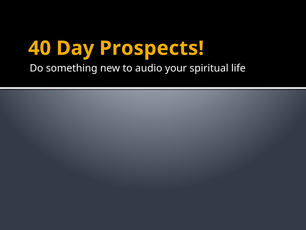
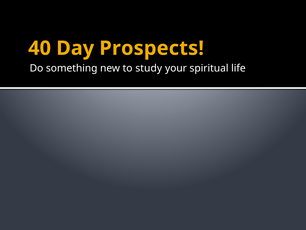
audio: audio -> study
